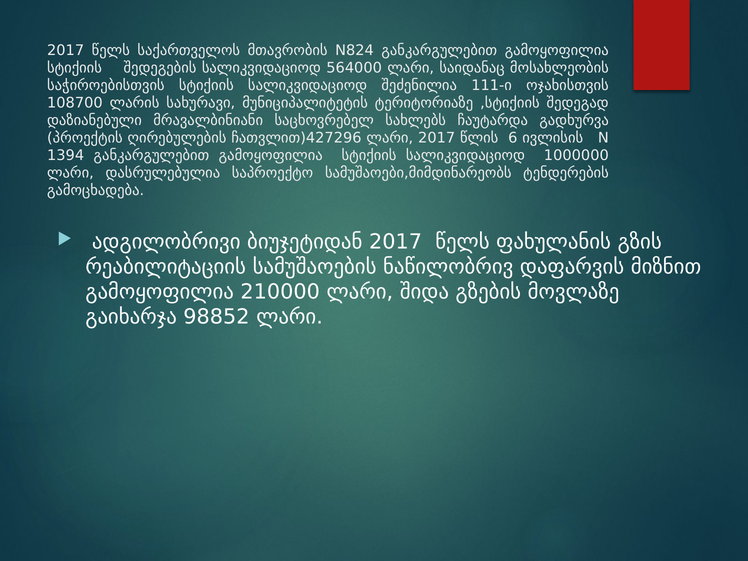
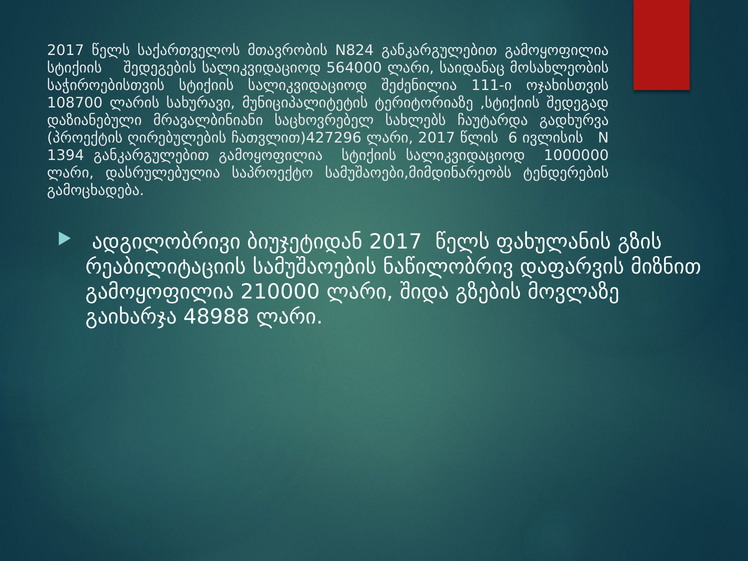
98852: 98852 -> 48988
